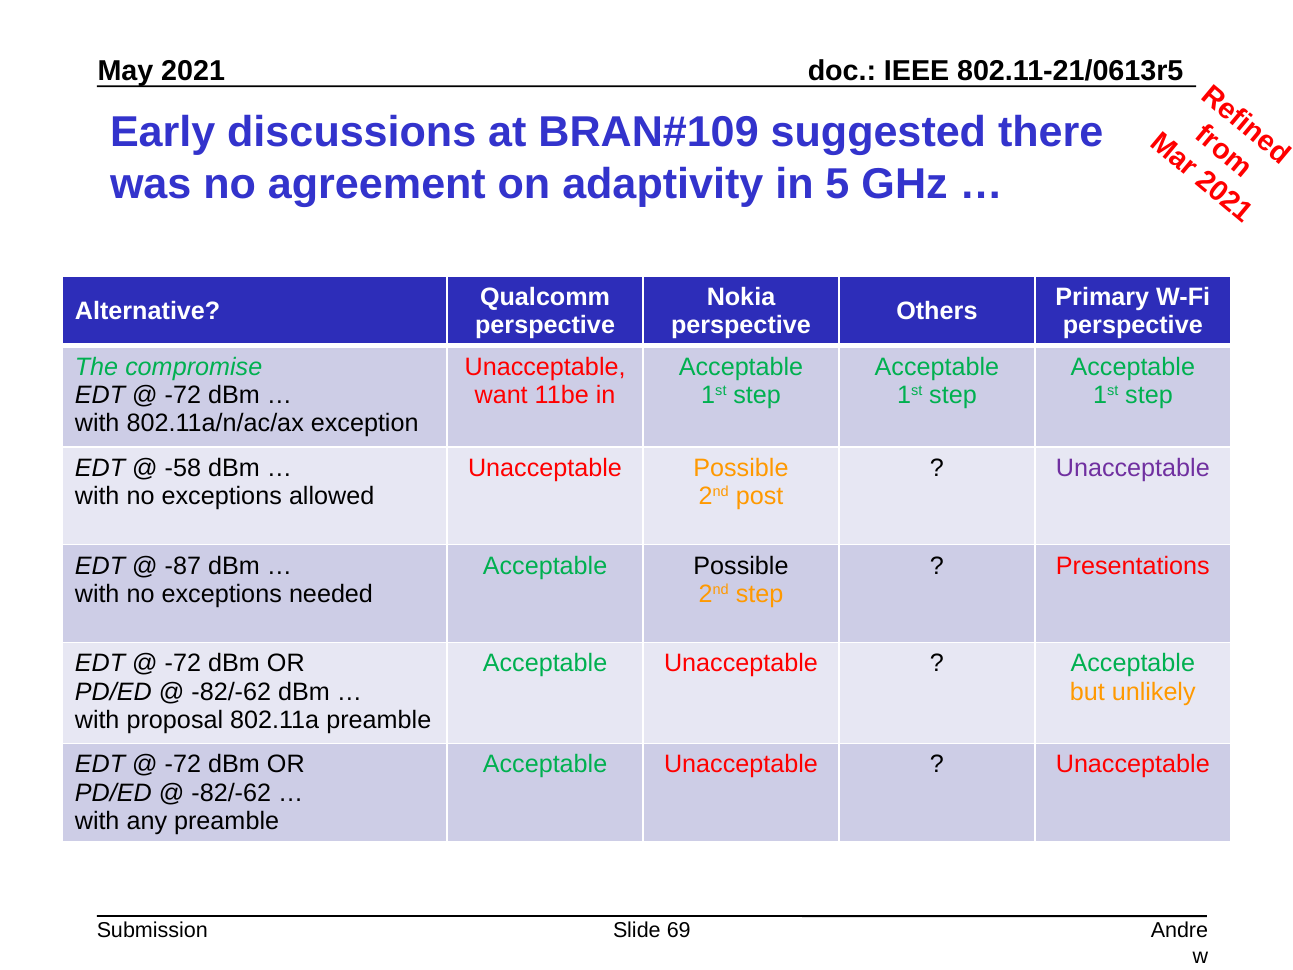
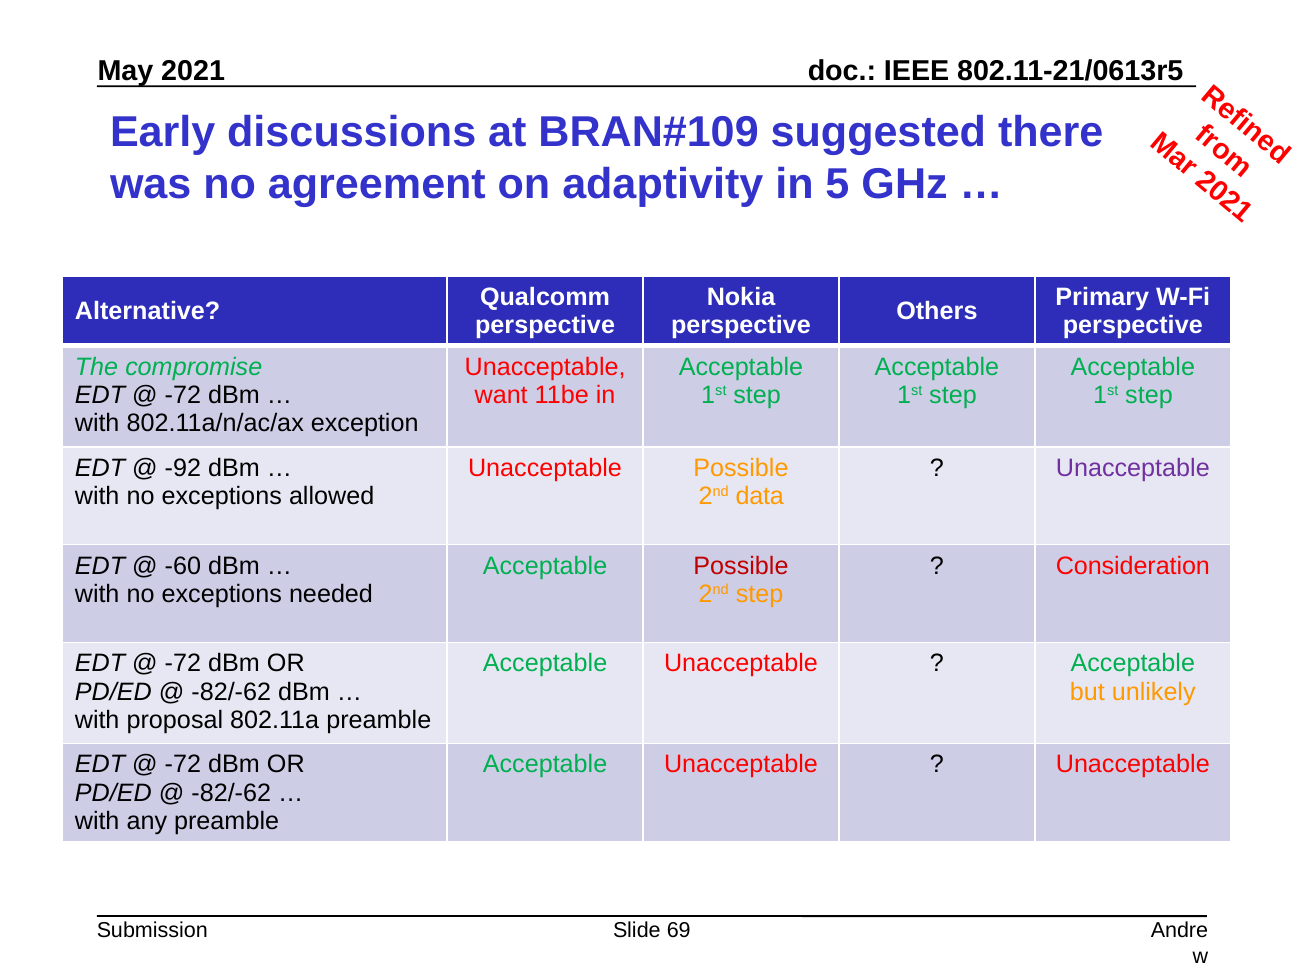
-58: -58 -> -92
post: post -> data
-87: -87 -> -60
Possible at (741, 566) colour: black -> red
Presentations: Presentations -> Consideration
